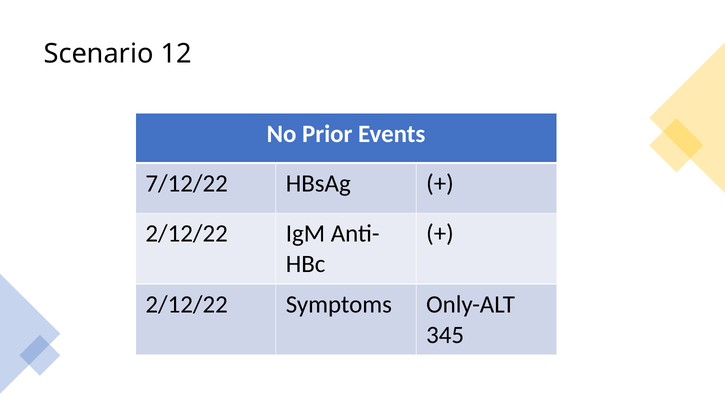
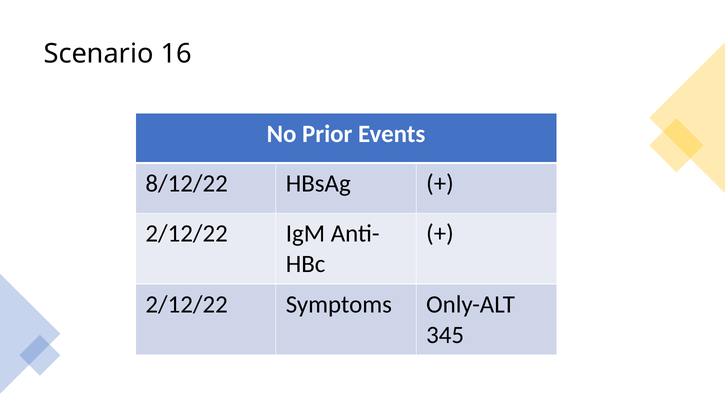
12: 12 -> 16
7/12/22: 7/12/22 -> 8/12/22
